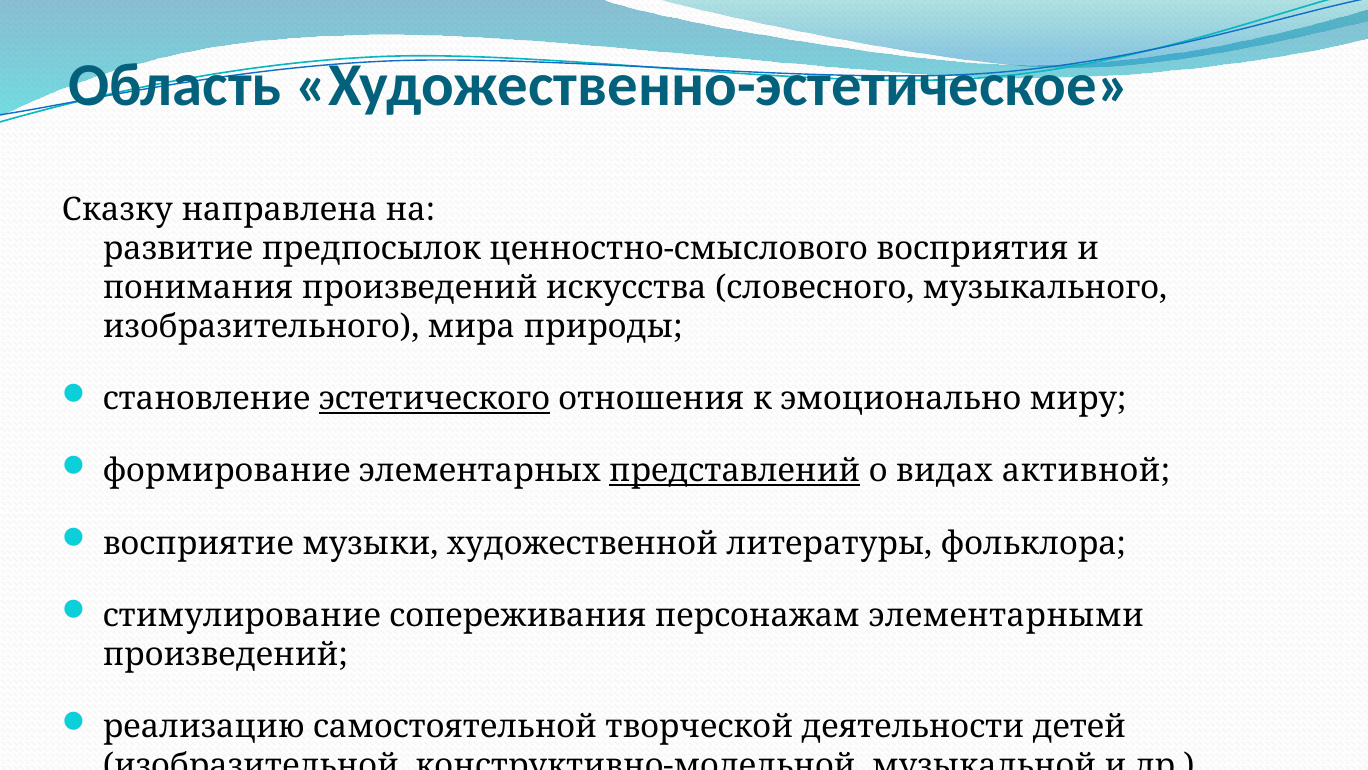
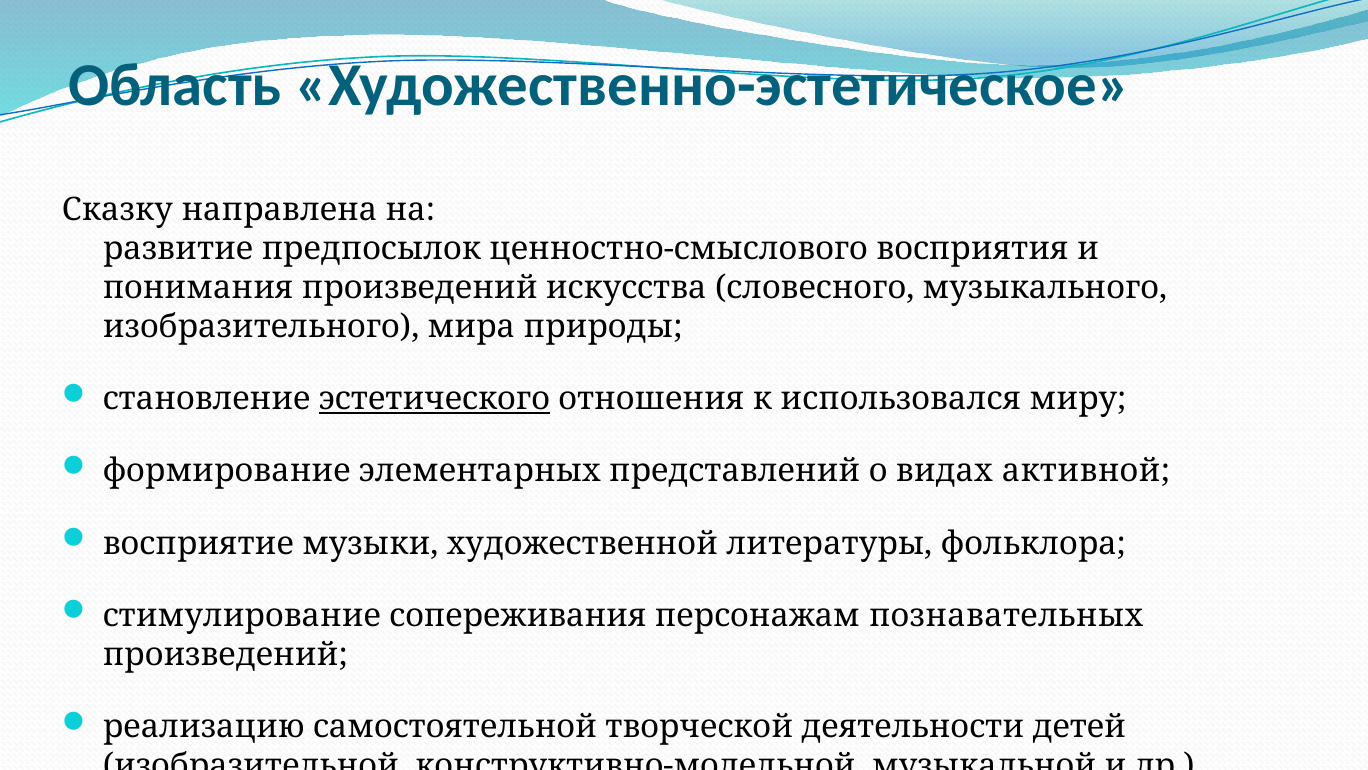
эмоционально: эмоционально -> использовался
представлений underline: present -> none
элементарными: элементарными -> познавательных
